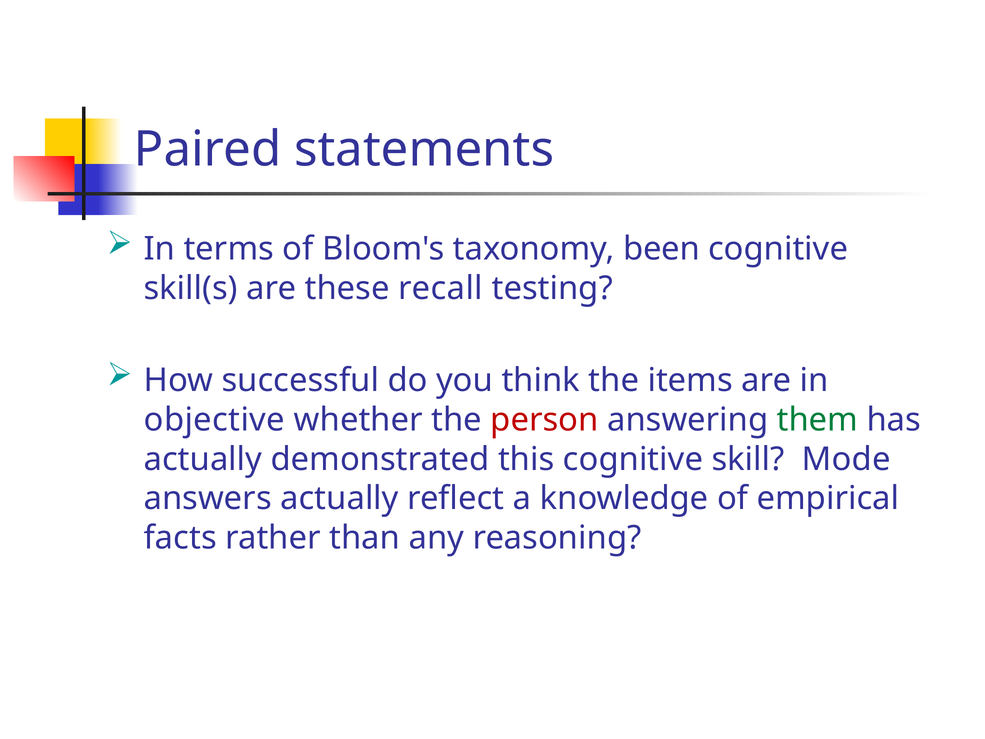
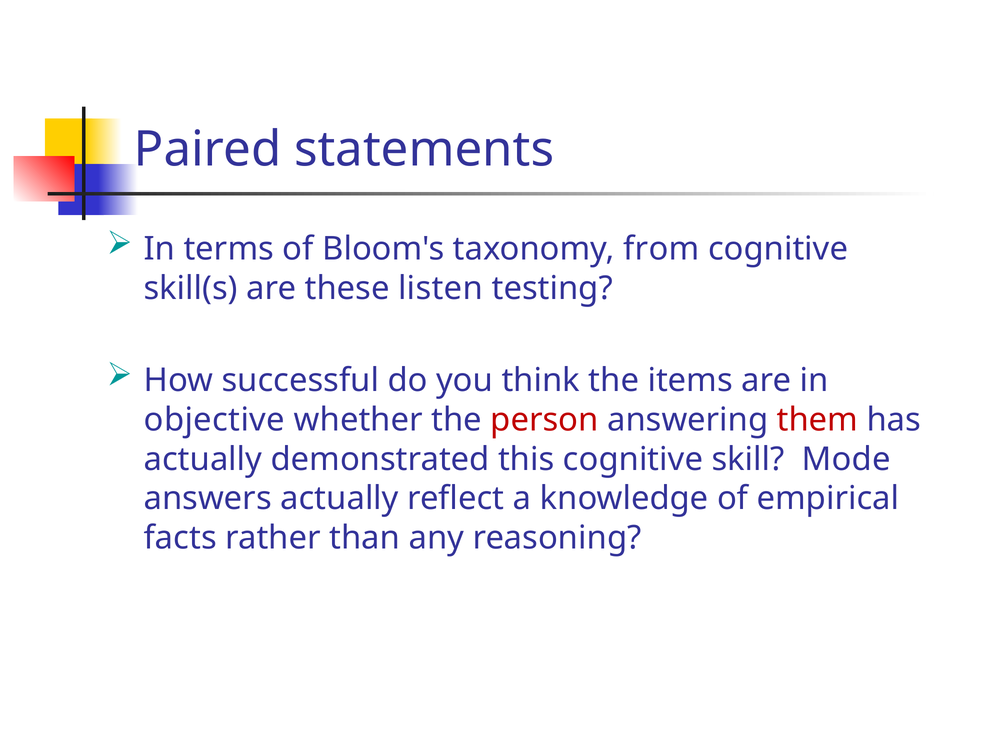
been: been -> from
recall: recall -> listen
them colour: green -> red
